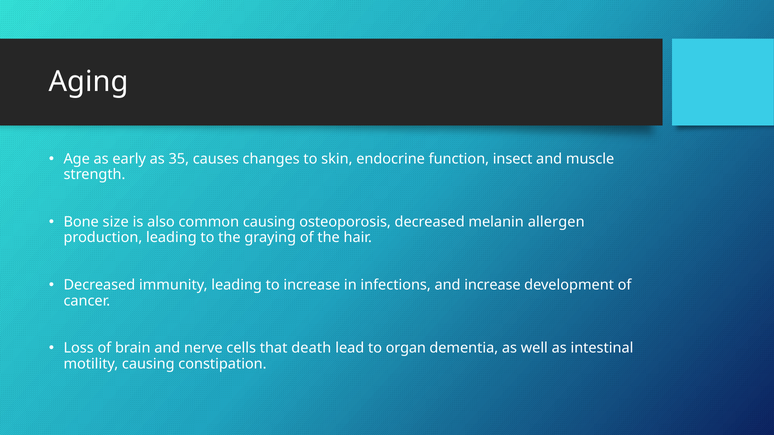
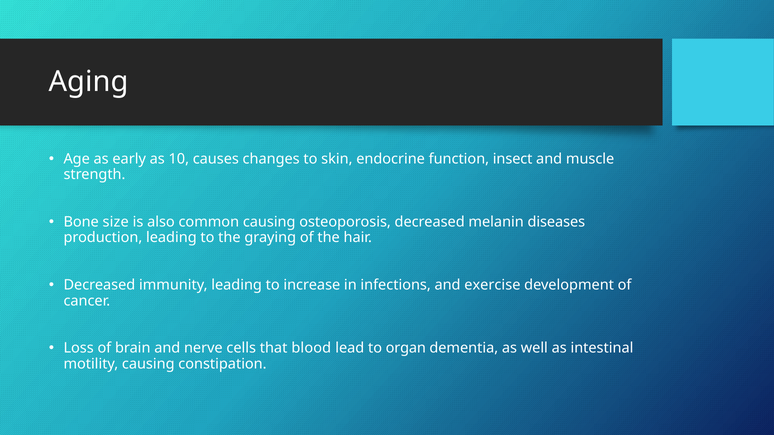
35: 35 -> 10
allergen: allergen -> diseases
and increase: increase -> exercise
death: death -> blood
